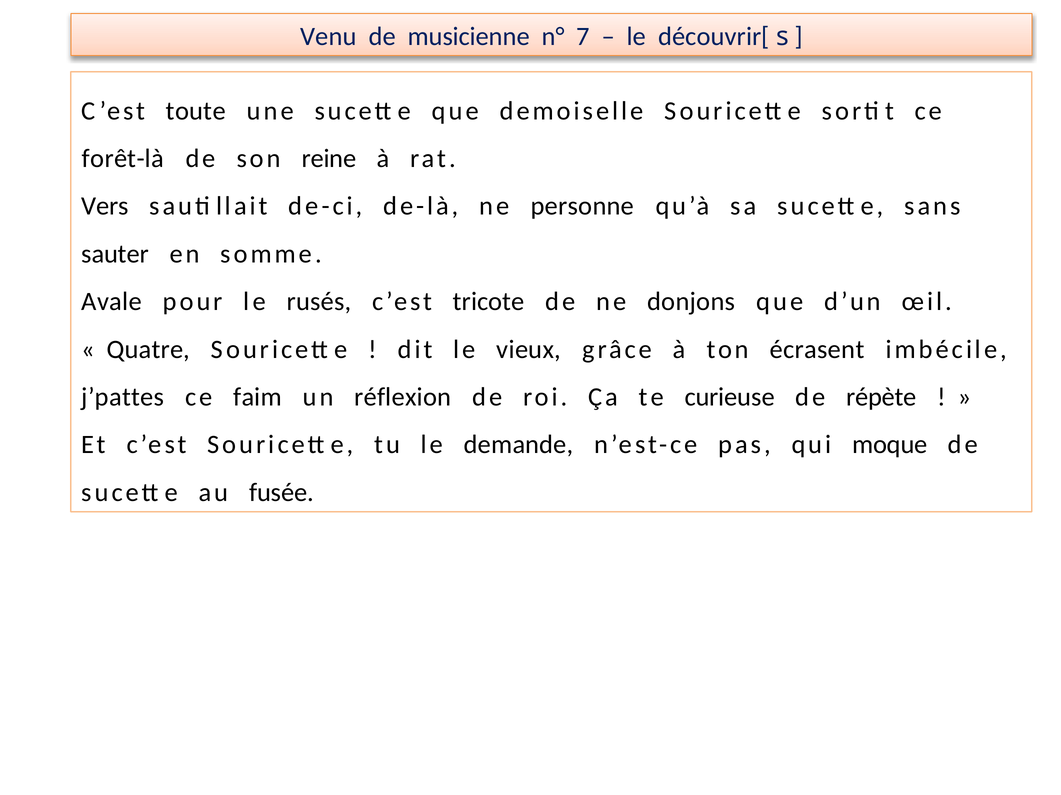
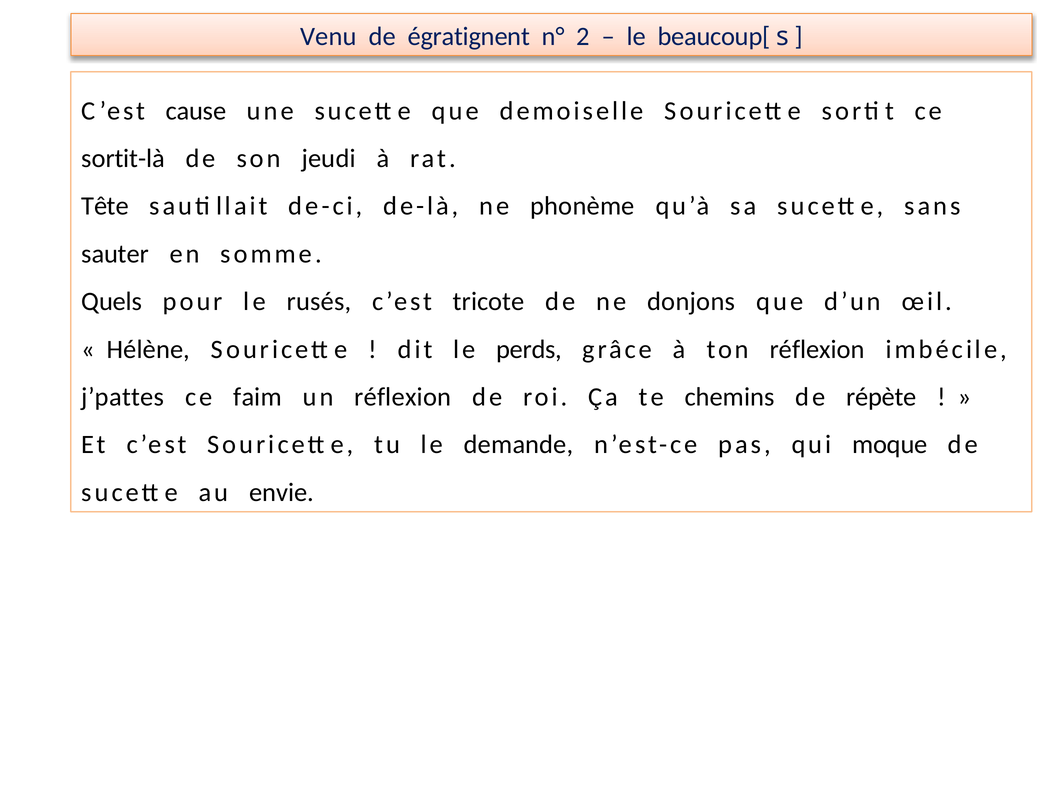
musicienne: musicienne -> égratignent
7: 7 -> 2
découvrir[: découvrir[ -> beaucoup[
toute: toute -> cause
forêt-là: forêt-là -> sortit-là
reine: reine -> jeudi
Vers: Vers -> Tête
personne: personne -> phonème
Avale: Avale -> Quels
Quatre: Quatre -> Hélène
vieux: vieux -> perds
ton écrasent: écrasent -> réflexion
curieuse: curieuse -> chemins
fusée: fusée -> envie
